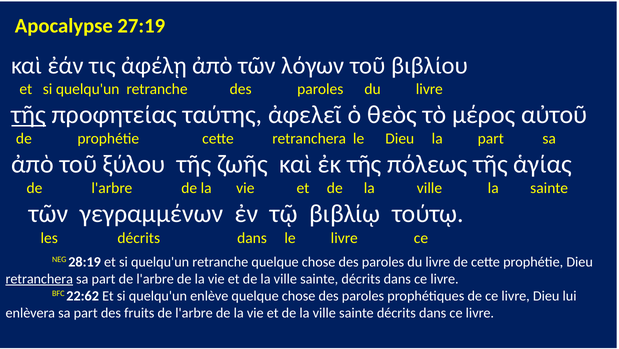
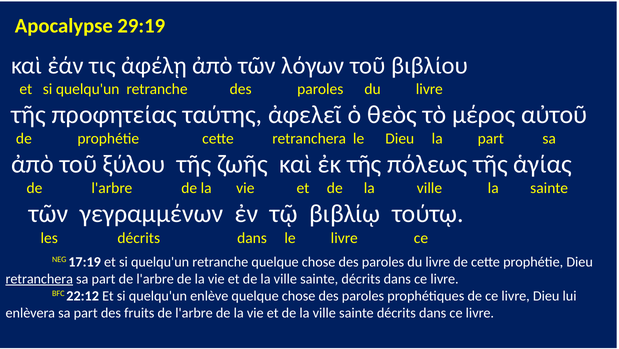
27:19: 27:19 -> 29:19
τῆς at (29, 115) underline: present -> none
28:19: 28:19 -> 17:19
22:62: 22:62 -> 22:12
